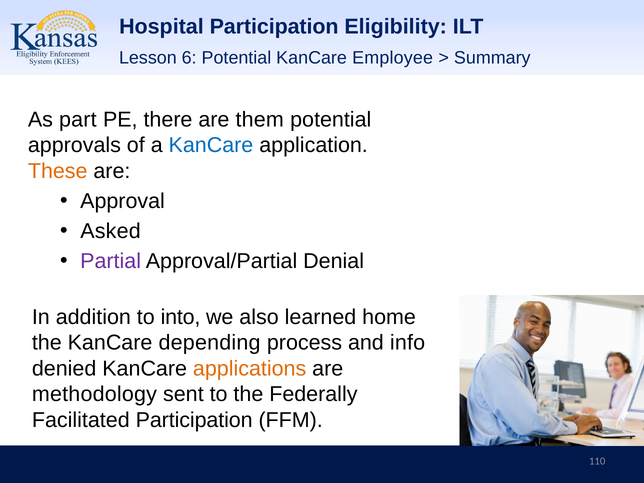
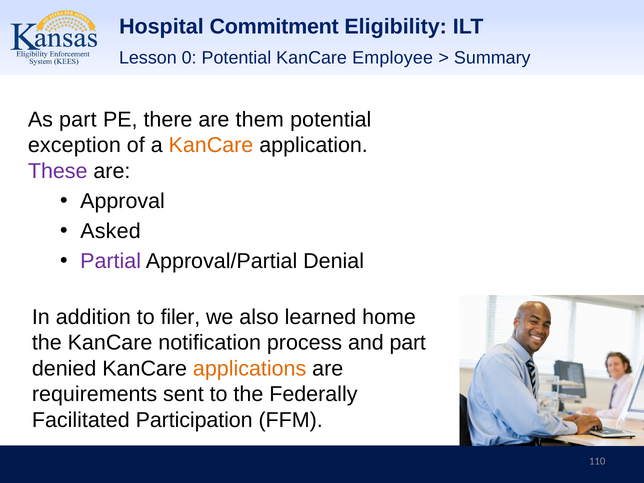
Hospital Participation: Participation -> Commitment
6: 6 -> 0
approvals: approvals -> exception
KanCare at (211, 145) colour: blue -> orange
These colour: orange -> purple
into: into -> filer
depending: depending -> notification
and info: info -> part
methodology: methodology -> requirements
